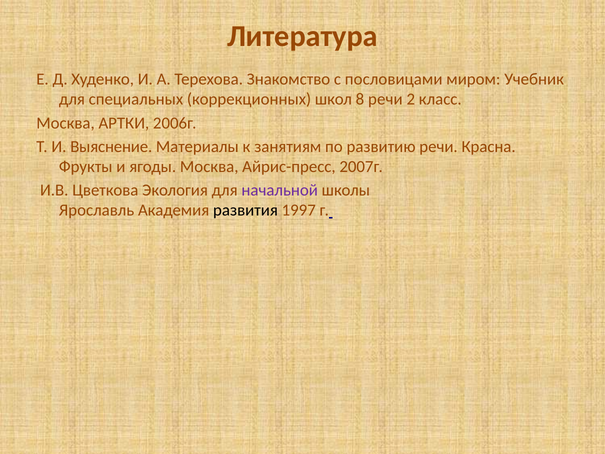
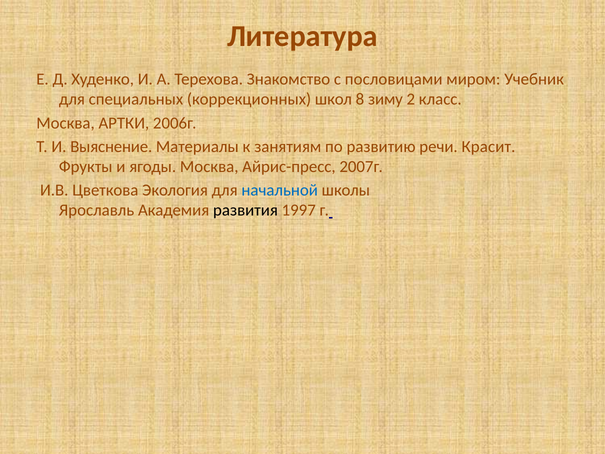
8 речи: речи -> зиму
Красна: Красна -> Красит
начальной colour: purple -> blue
